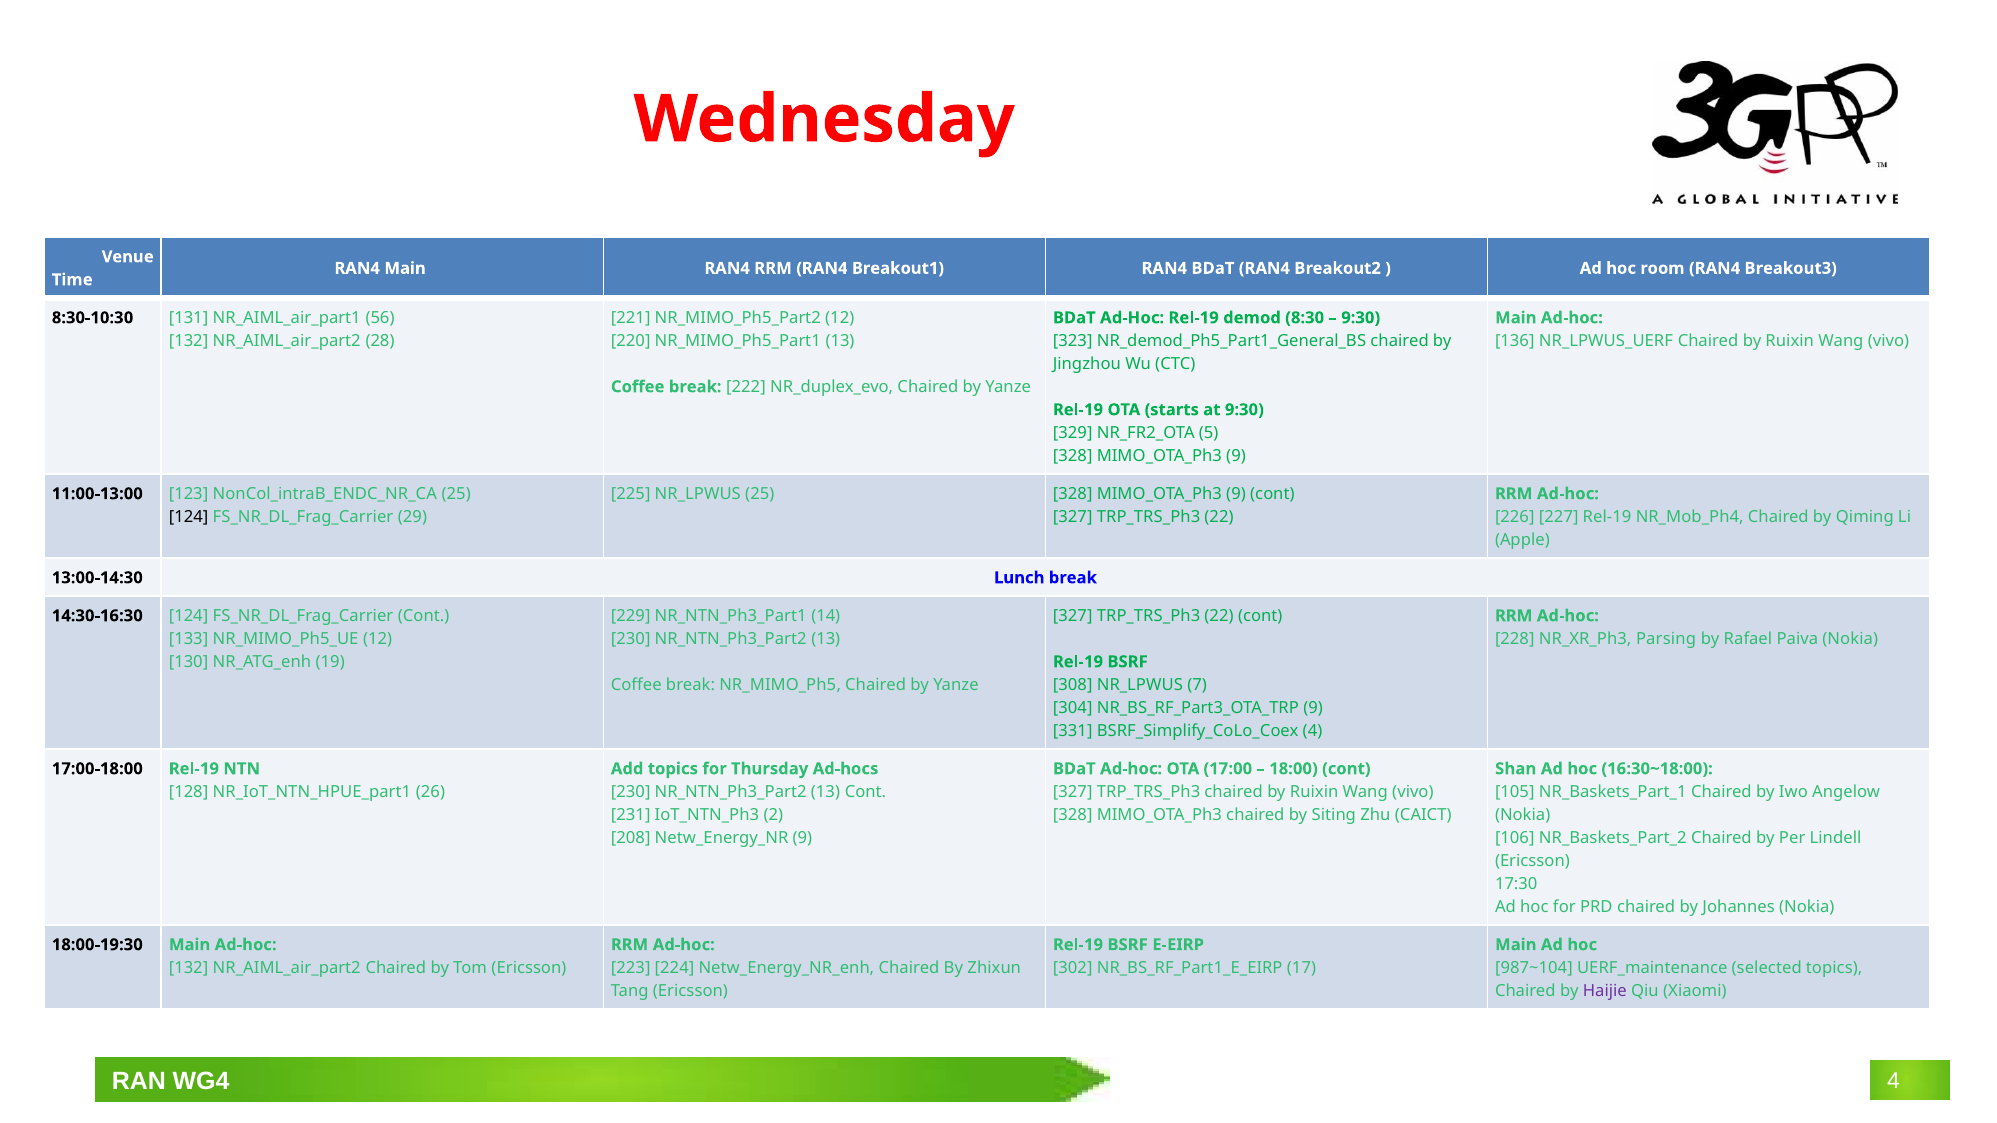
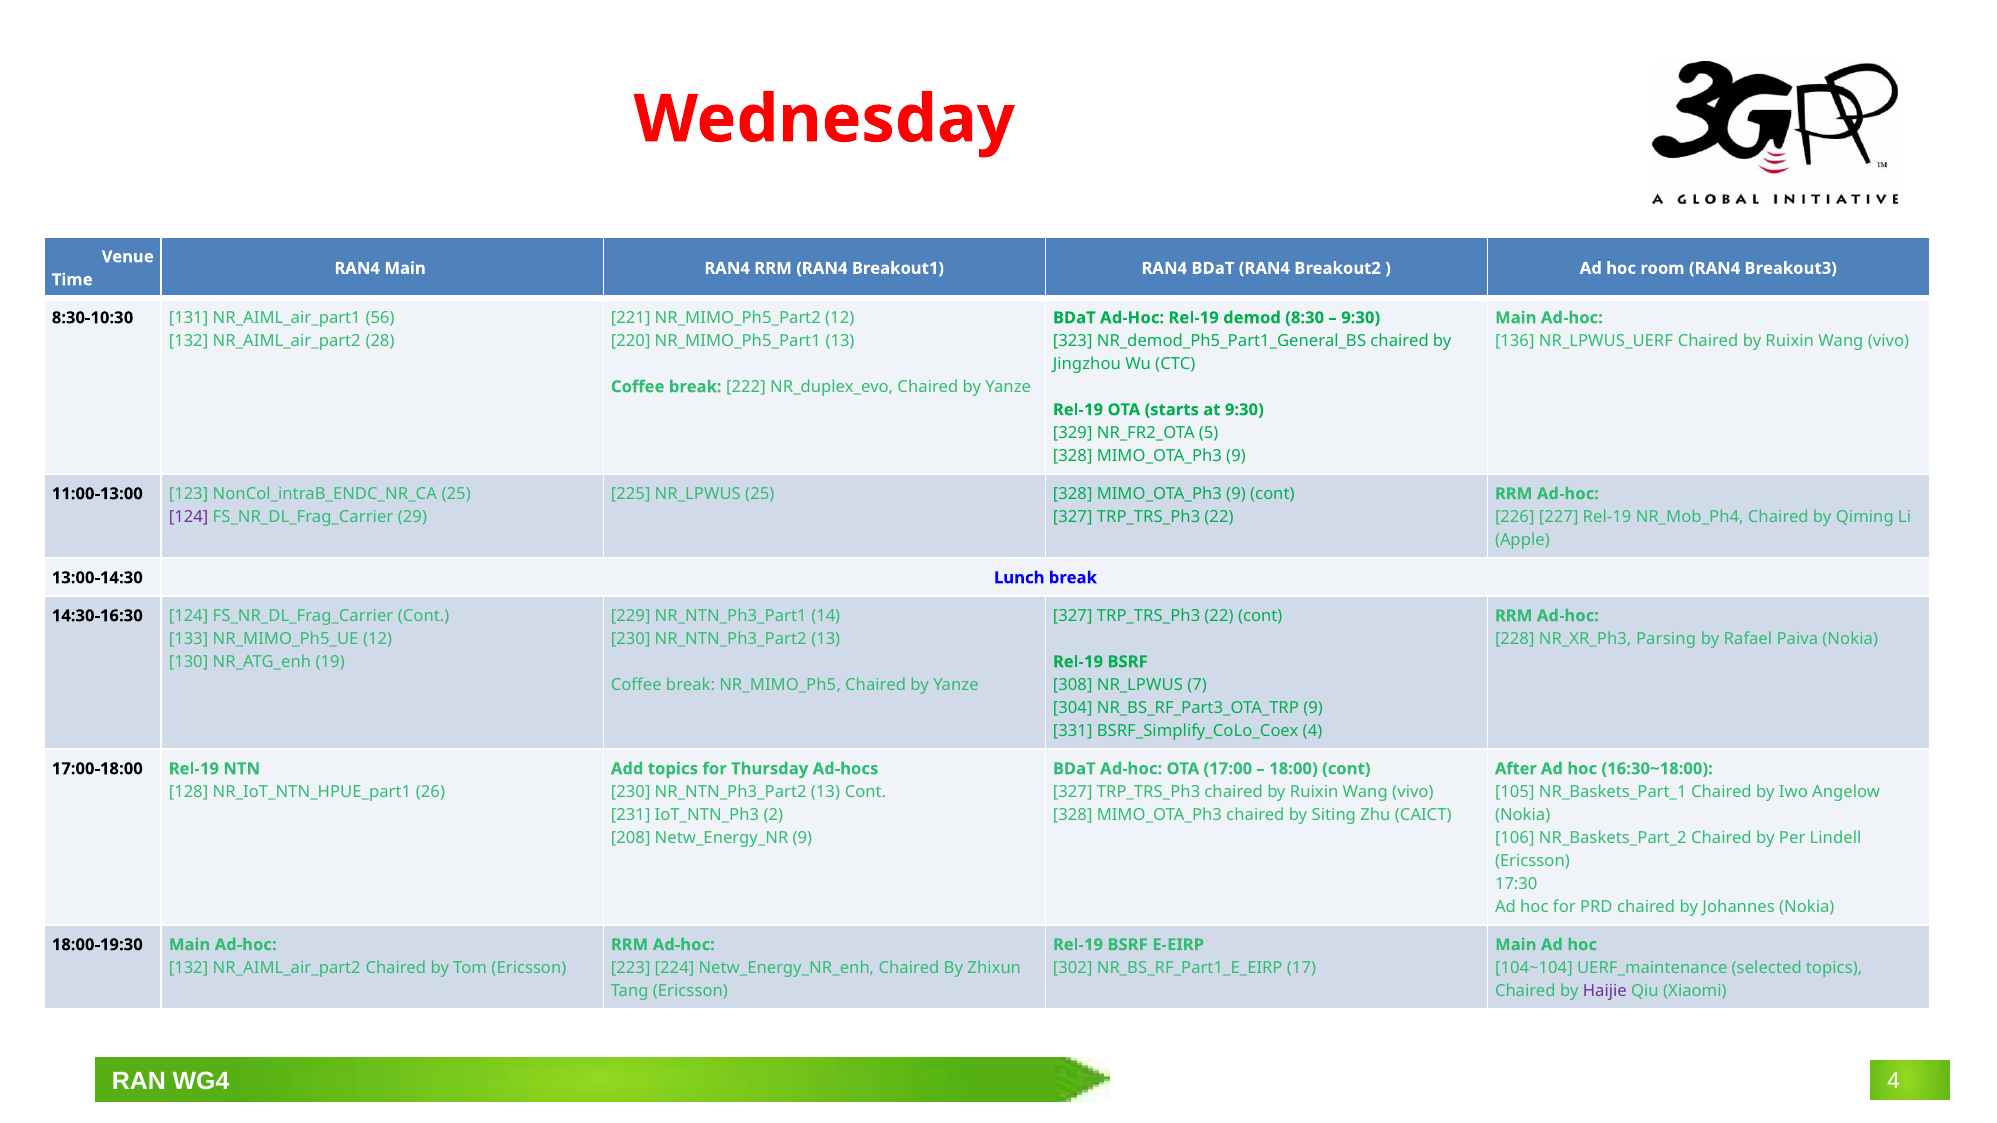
124 at (189, 517) colour: black -> purple
Shan: Shan -> After
987~104: 987~104 -> 104~104
